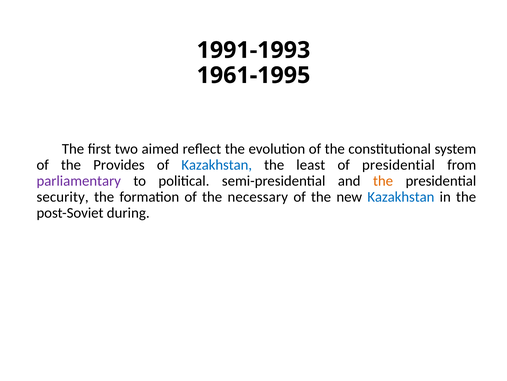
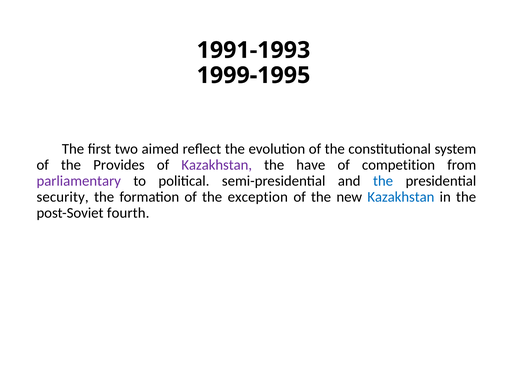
1961-1995: 1961-1995 -> 1999-1995
Kazakhstan at (217, 165) colour: blue -> purple
least: least -> have
of presidential: presidential -> competition
the at (383, 181) colour: orange -> blue
necessary: necessary -> exception
during: during -> fourth
